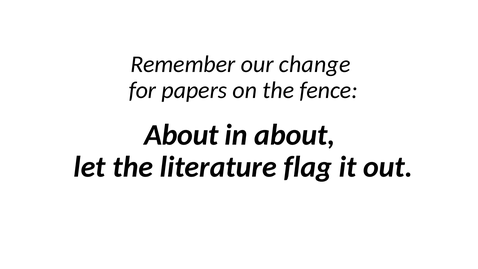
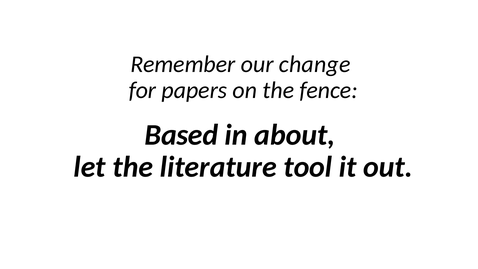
About at (181, 135): About -> Based
flag: flag -> tool
